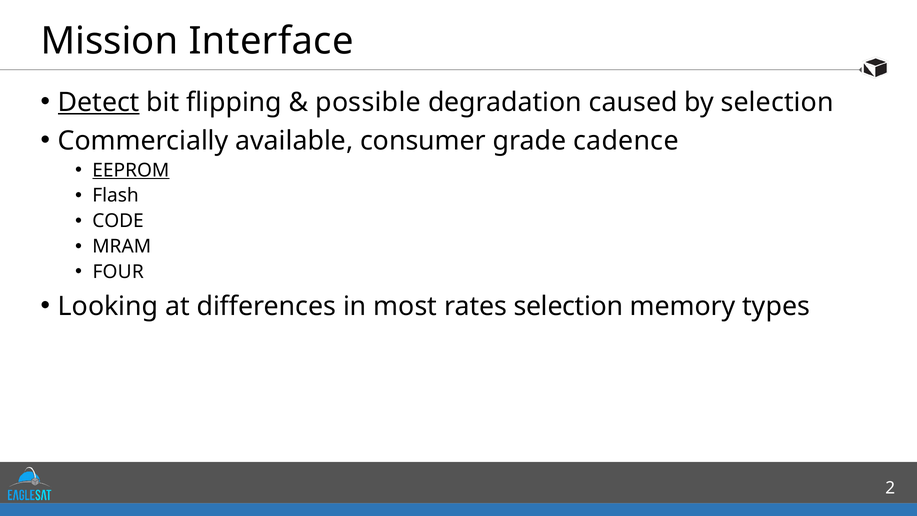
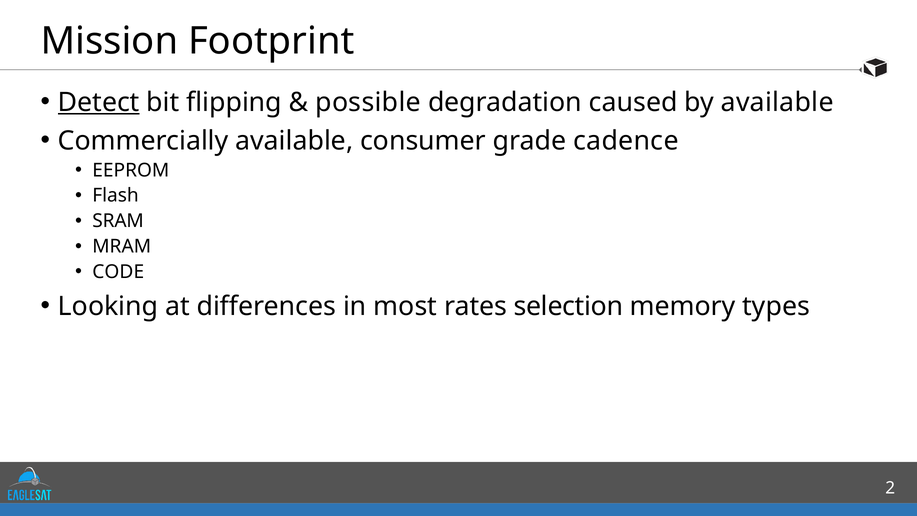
Interface: Interface -> Footprint
by selection: selection -> available
EEPROM underline: present -> none
CODE: CODE -> SRAM
FOUR: FOUR -> CODE
